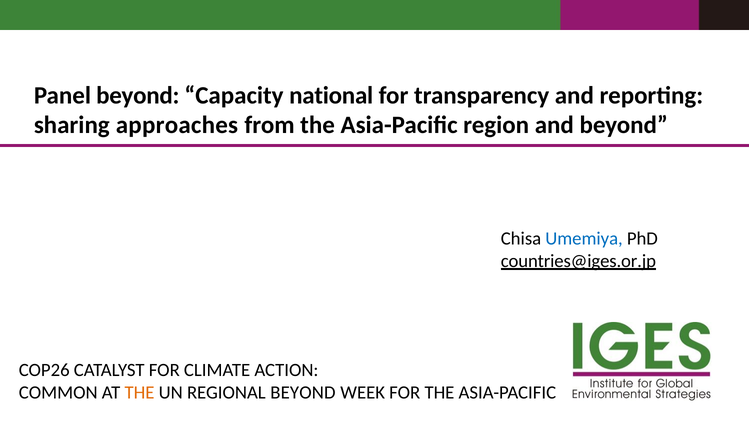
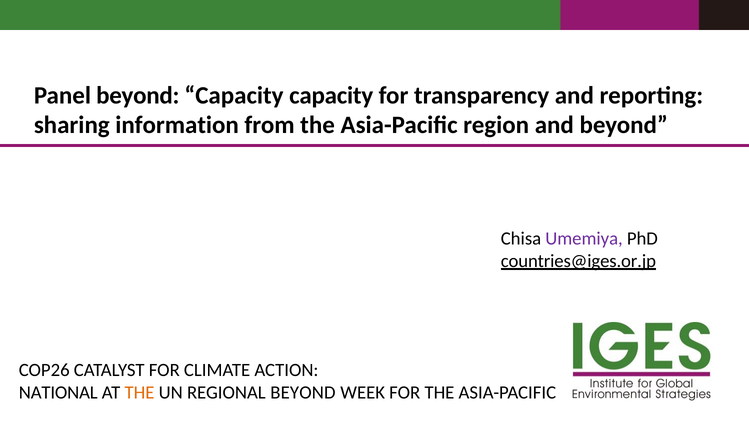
Capacity national: national -> capacity
approaches: approaches -> information
Umemiya colour: blue -> purple
COMMON: COMMON -> NATIONAL
